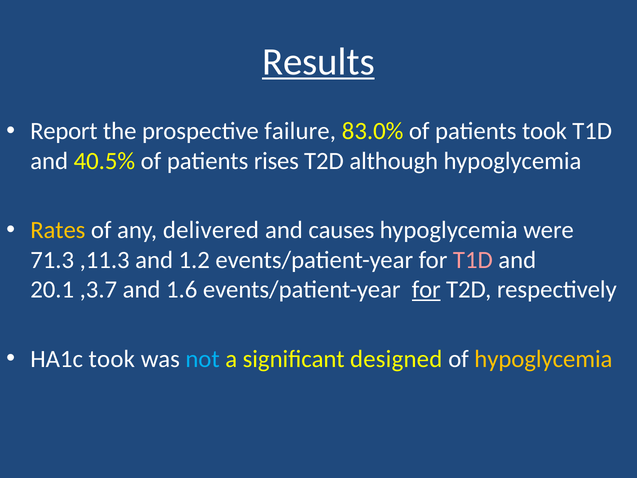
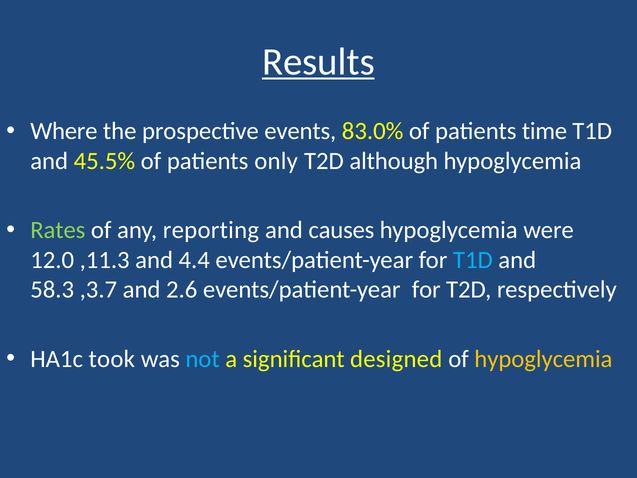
Report: Report -> Where
failure: failure -> events
patients took: took -> time
40.5%: 40.5% -> 45.5%
rises: rises -> only
Rates colour: yellow -> light green
delivered: delivered -> reporting
71.3: 71.3 -> 12.0
1.2: 1.2 -> 4.4
T1D at (473, 260) colour: pink -> light blue
20.1: 20.1 -> 58.3
1.6: 1.6 -> 2.6
for at (426, 289) underline: present -> none
